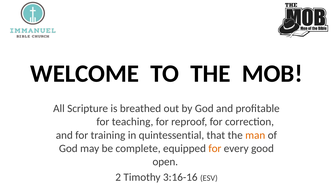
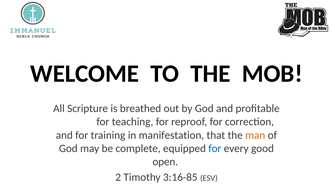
quintessential: quintessential -> manifestation
for at (215, 149) colour: orange -> blue
3:16-16: 3:16-16 -> 3:16-85
